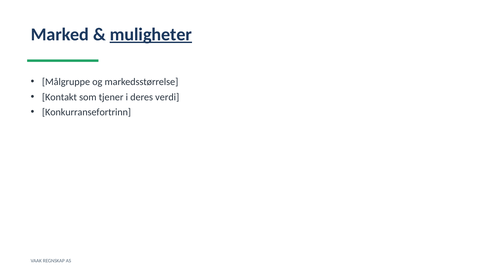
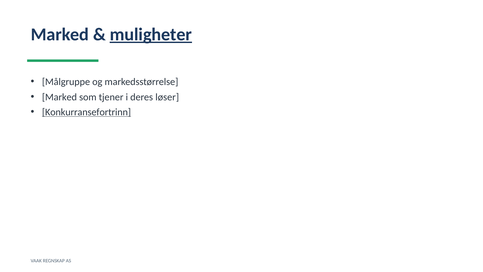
Kontakt at (59, 97): Kontakt -> Marked
verdi: verdi -> løser
Konkurransefortrinn underline: none -> present
